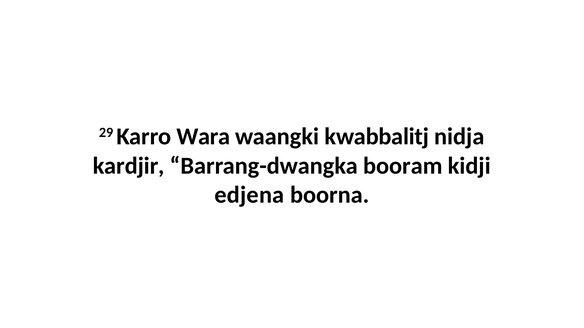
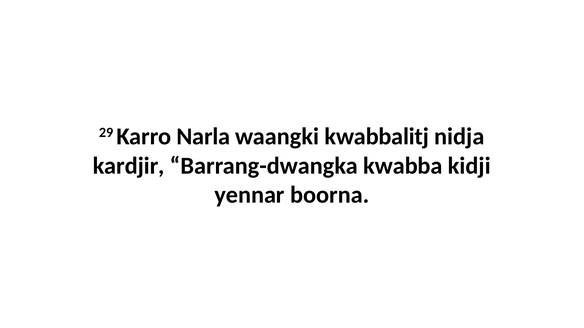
Wara: Wara -> Narla
booram: booram -> kwabba
edjena: edjena -> yennar
